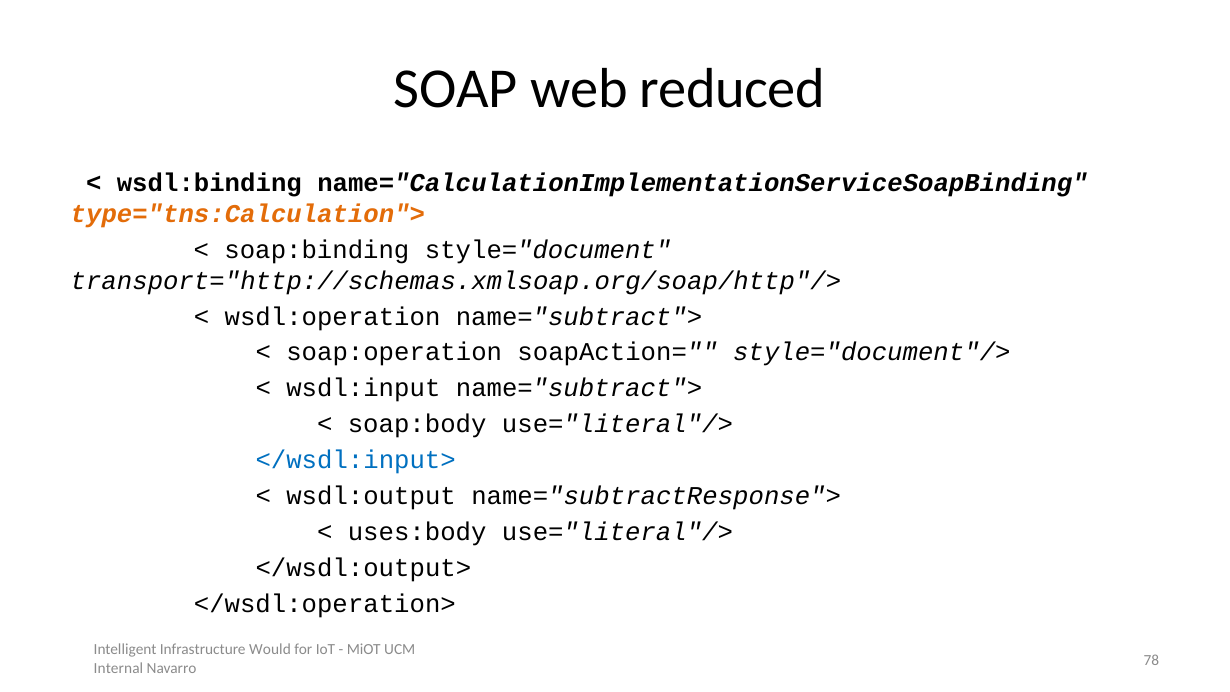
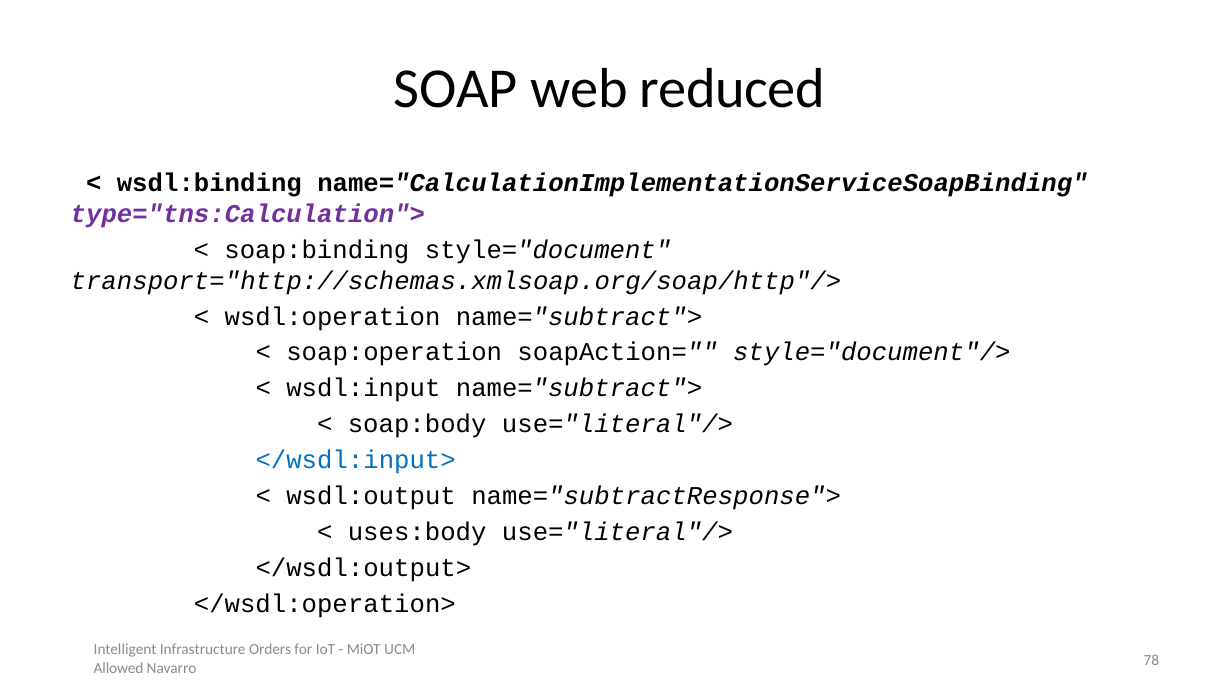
type="tns:Calculation"> colour: orange -> purple
Would: Would -> Orders
Internal: Internal -> Allowed
